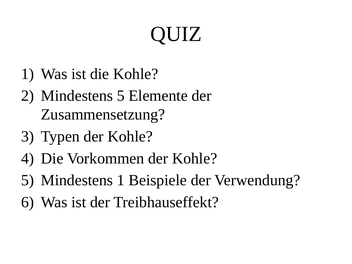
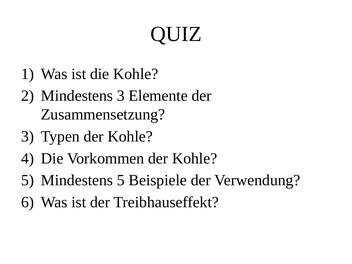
Mindestens 5: 5 -> 3
Mindestens 1: 1 -> 5
